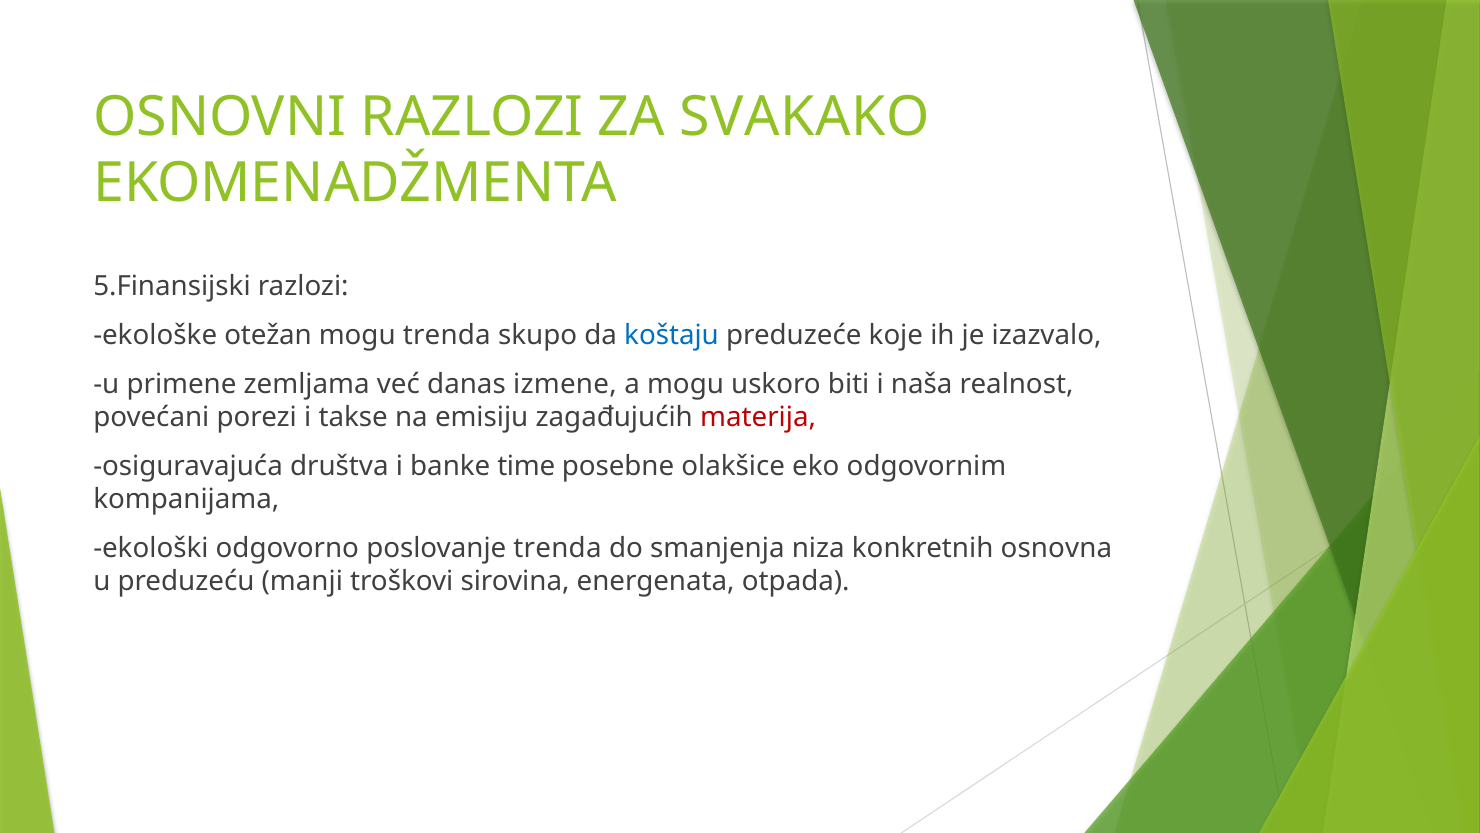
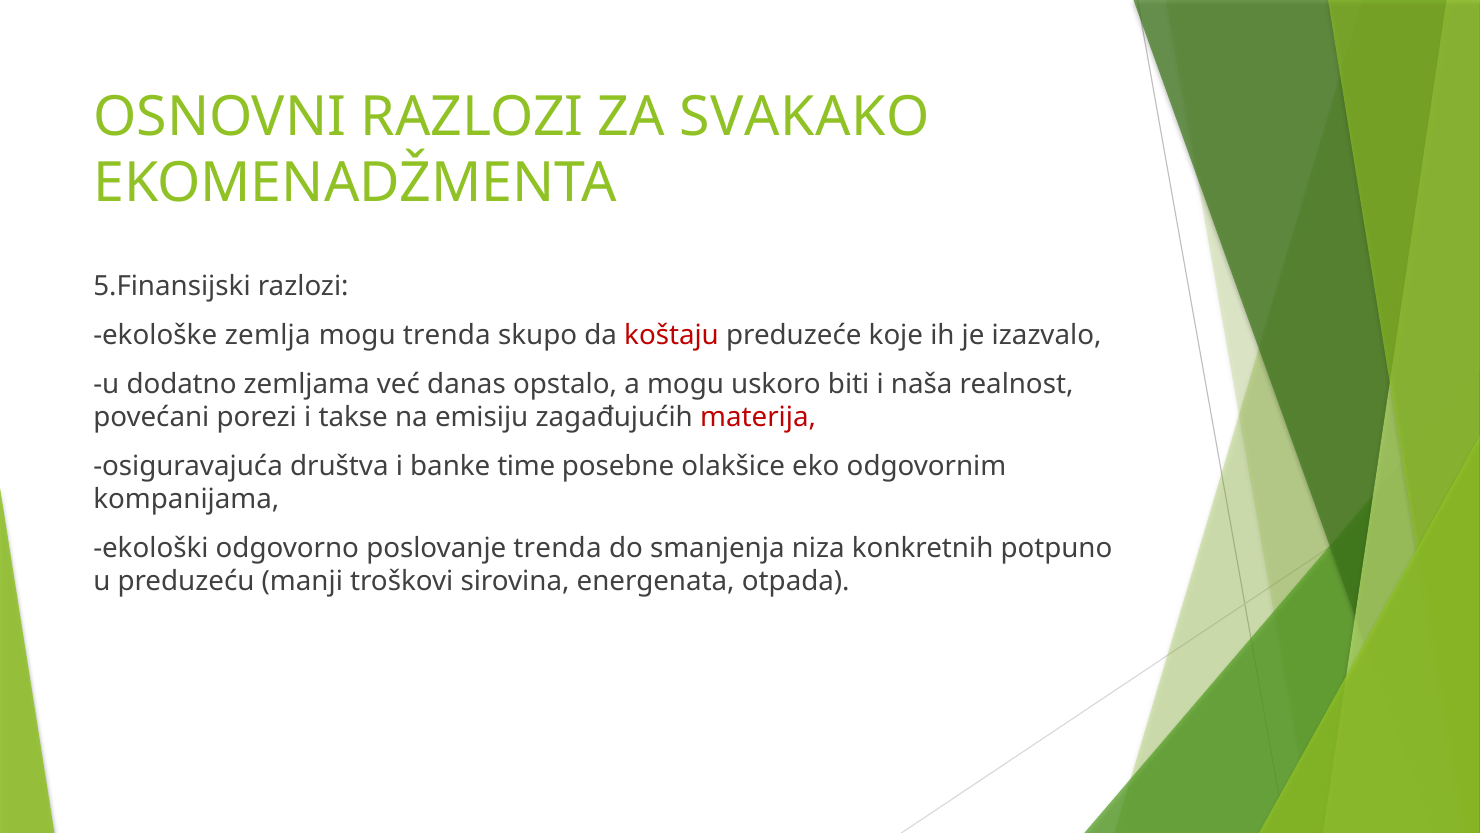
otežan: otežan -> zemlja
koštaju colour: blue -> red
primene: primene -> dodatno
izmene: izmene -> opstalo
osnovna: osnovna -> potpuno
